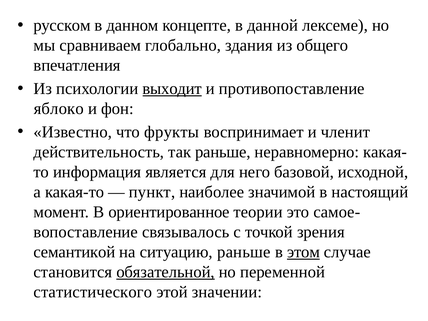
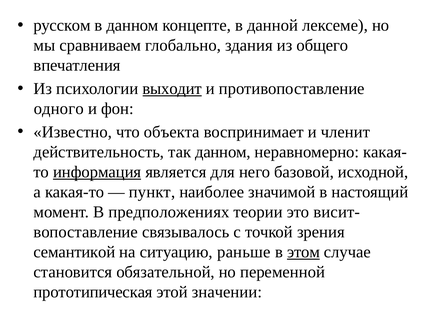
яблоко: яблоко -> одного
фрукты: фрукты -> объекта
так раньше: раньше -> данном
информация underline: none -> present
ориентированное: ориентированное -> предположениях
самое-: самое- -> висит-
обязательной underline: present -> none
статистического: статистического -> прототипическая
